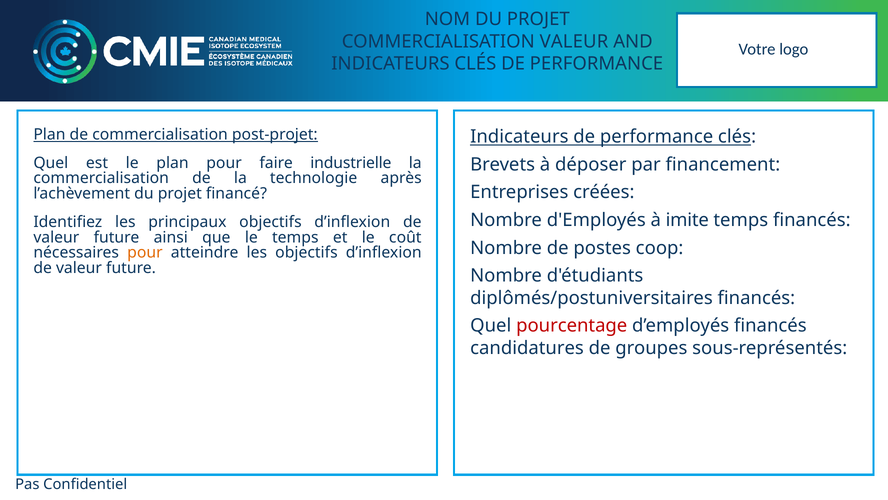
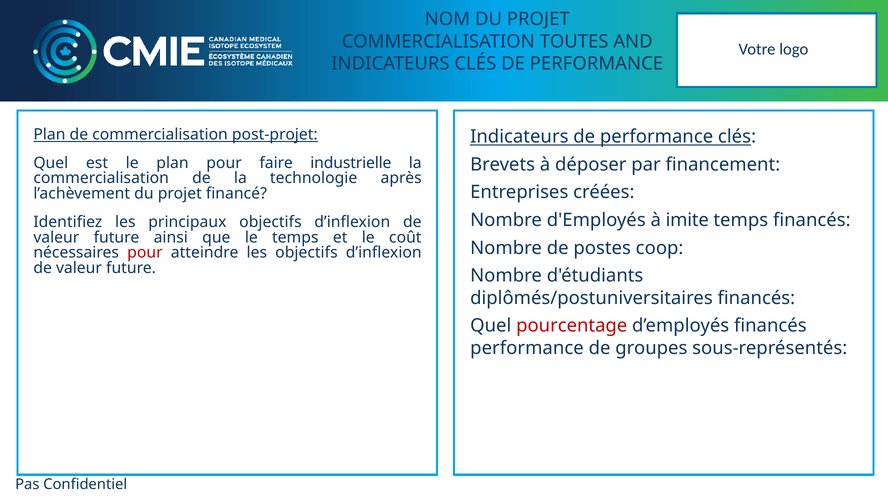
COMMERCIALISATION VALEUR: VALEUR -> TOUTES
pour at (145, 253) colour: orange -> red
candidatures at (527, 348): candidatures -> performance
